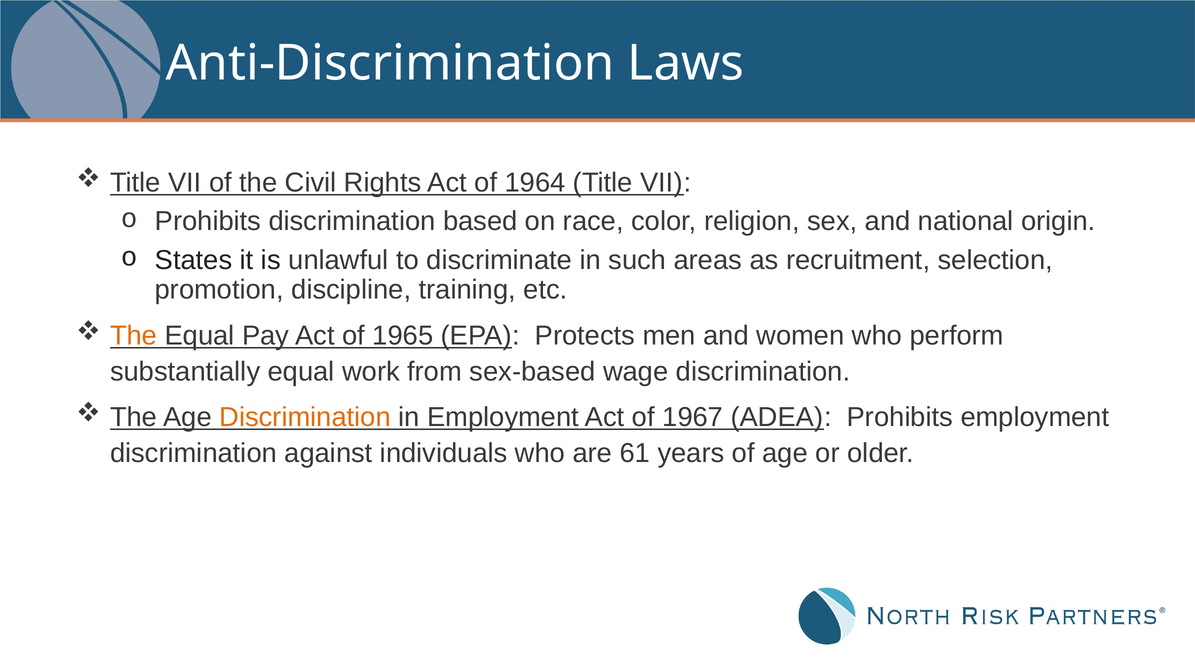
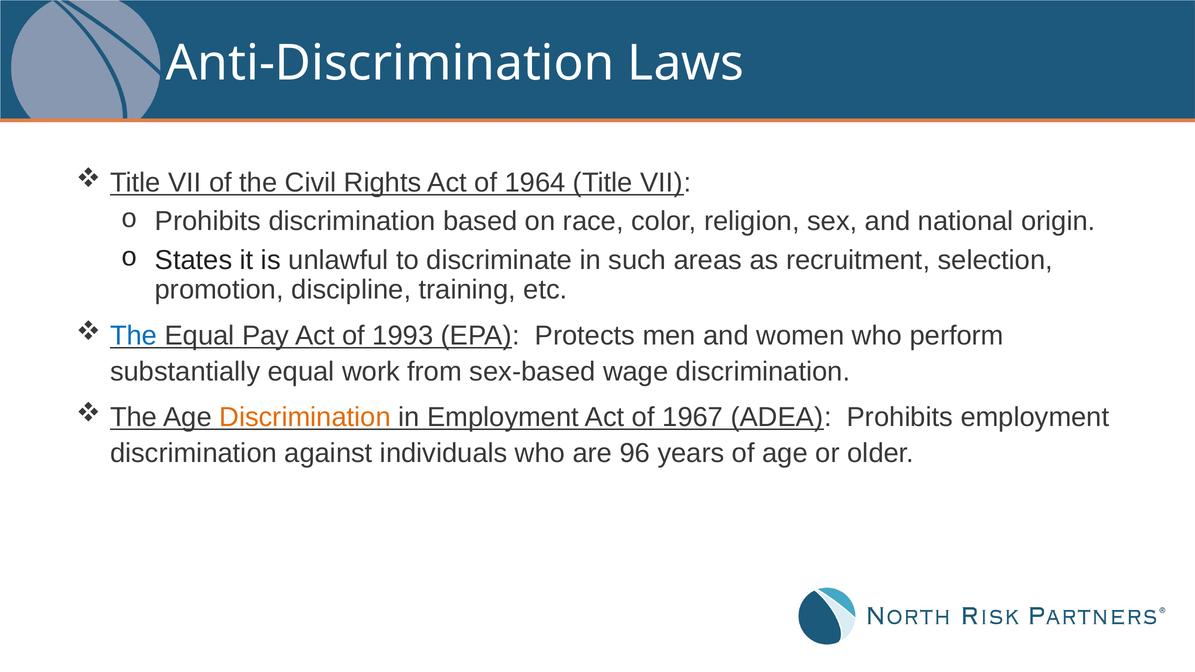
The at (134, 336) colour: orange -> blue
1965: 1965 -> 1993
61: 61 -> 96
